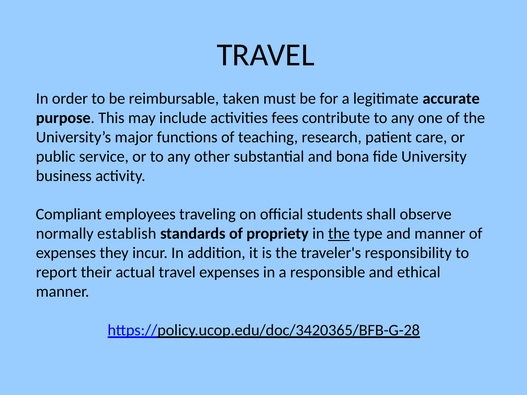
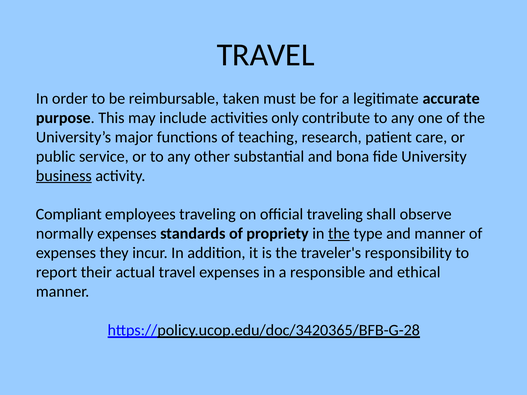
fees: fees -> only
business underline: none -> present
official students: students -> traveling
normally establish: establish -> expenses
